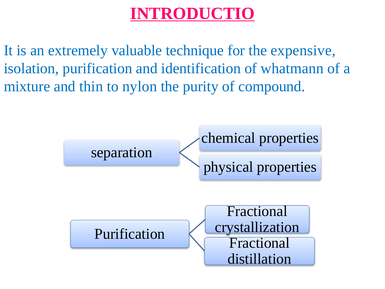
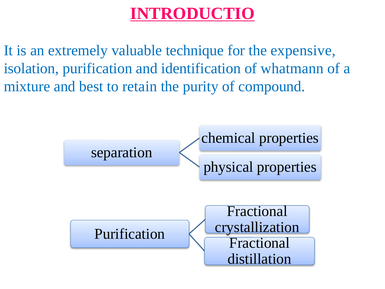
thin: thin -> best
nylon: nylon -> retain
